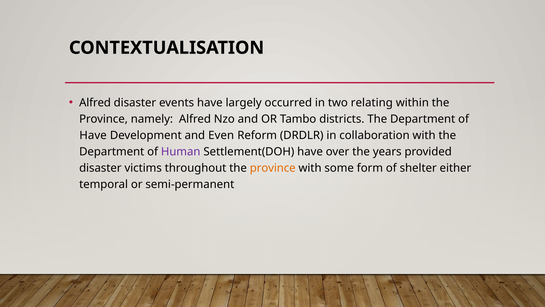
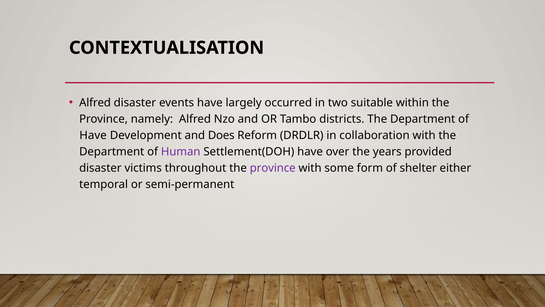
relating: relating -> suitable
Even: Even -> Does
province at (273, 168) colour: orange -> purple
